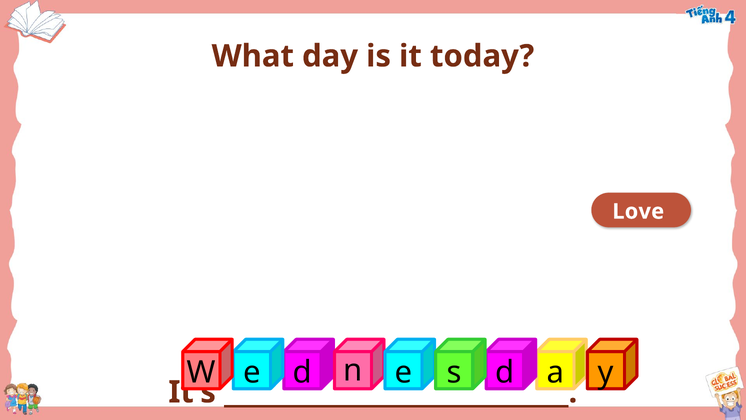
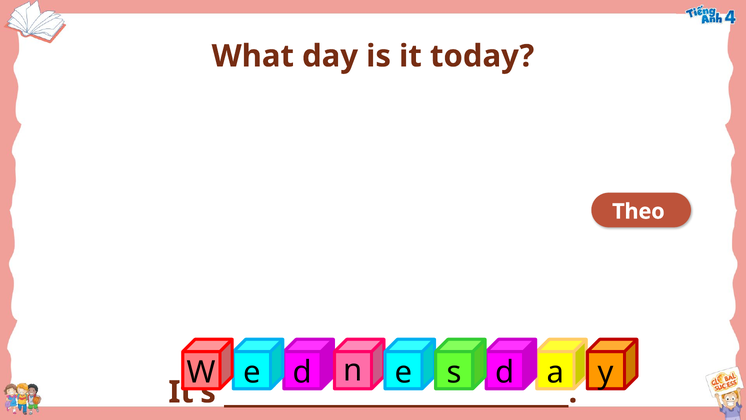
Love: Love -> Theo
